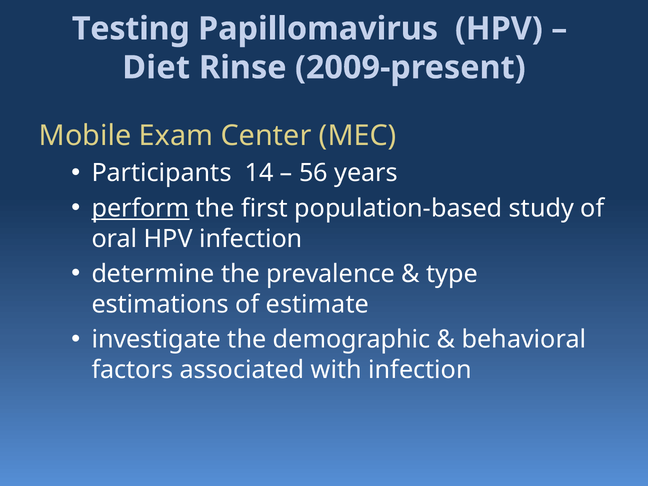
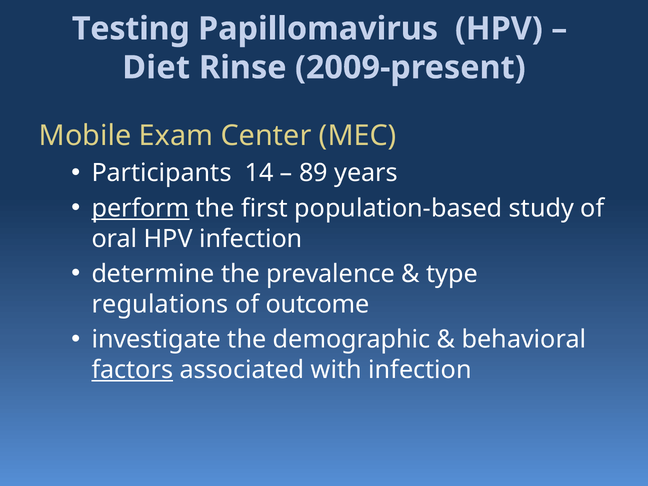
56: 56 -> 89
estimations: estimations -> regulations
estimate: estimate -> outcome
factors underline: none -> present
